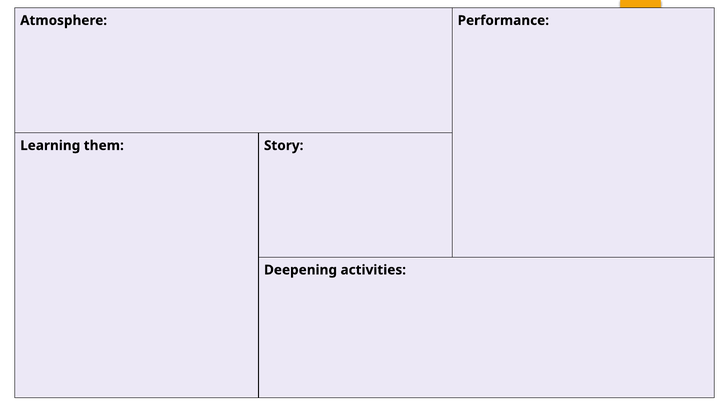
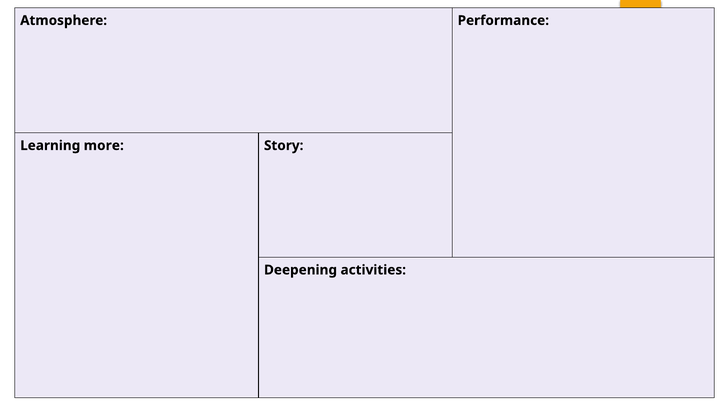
them: them -> more
